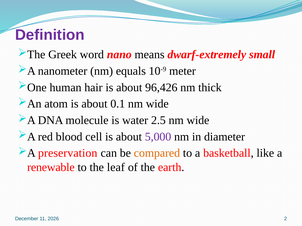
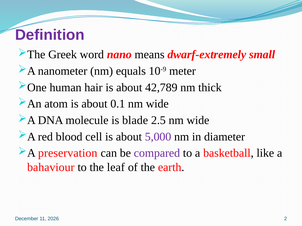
96,426: 96,426 -> 42,789
water: water -> blade
compared colour: orange -> purple
renewable: renewable -> bahaviour
